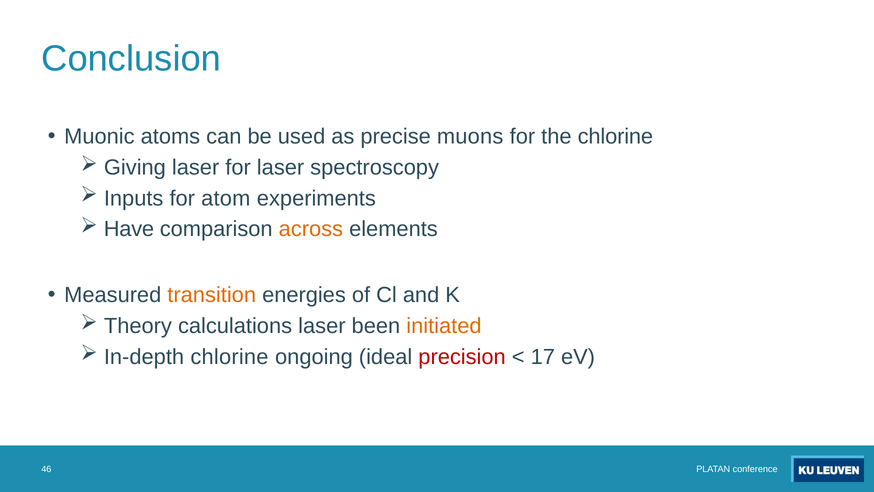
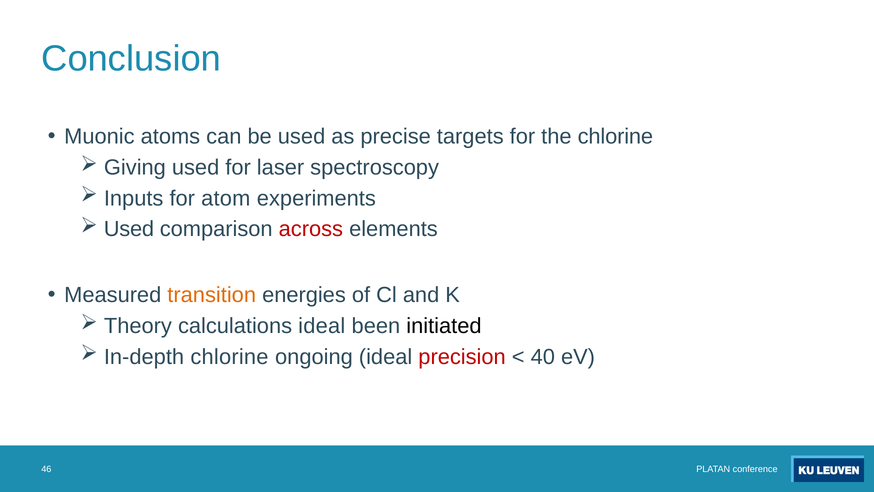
muons: muons -> targets
Giving laser: laser -> used
Have at (129, 229): Have -> Used
across colour: orange -> red
calculations laser: laser -> ideal
initiated colour: orange -> black
17: 17 -> 40
